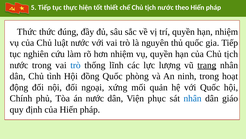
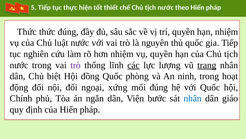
trò at (75, 65) colour: blue -> purple
các underline: none -> present
tình: tình -> biệt
mối quản: quản -> đúng
án nước: nước -> ngăn
phục: phục -> bước
